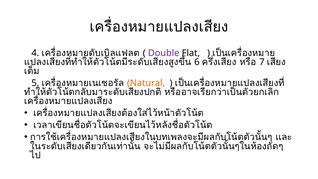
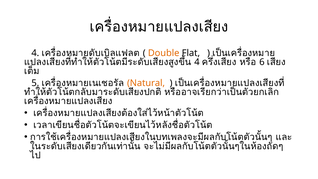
Double colour: purple -> orange
6 at (197, 62): 6 -> 4
7: 7 -> 6
